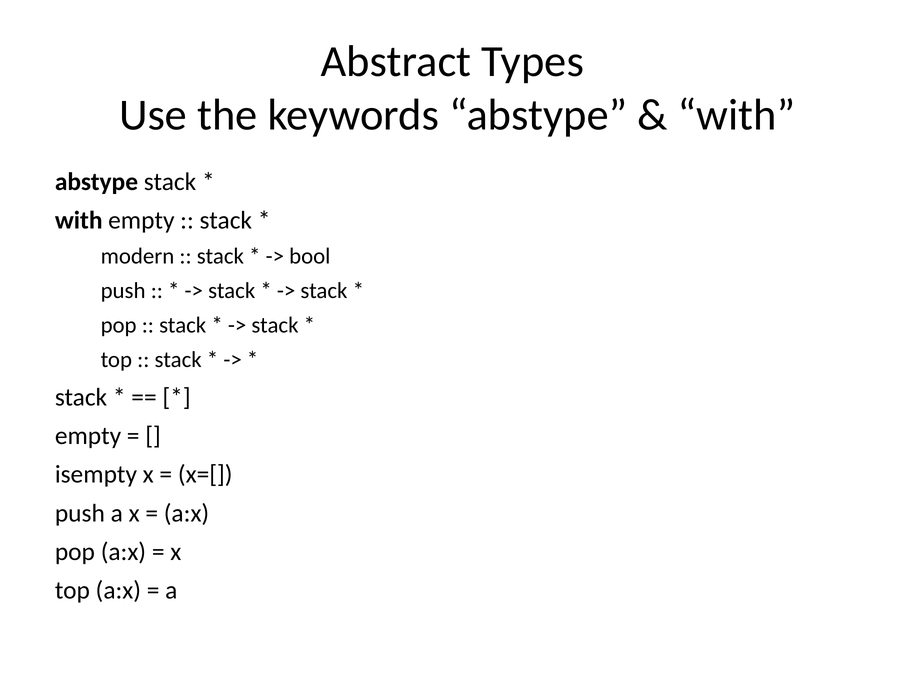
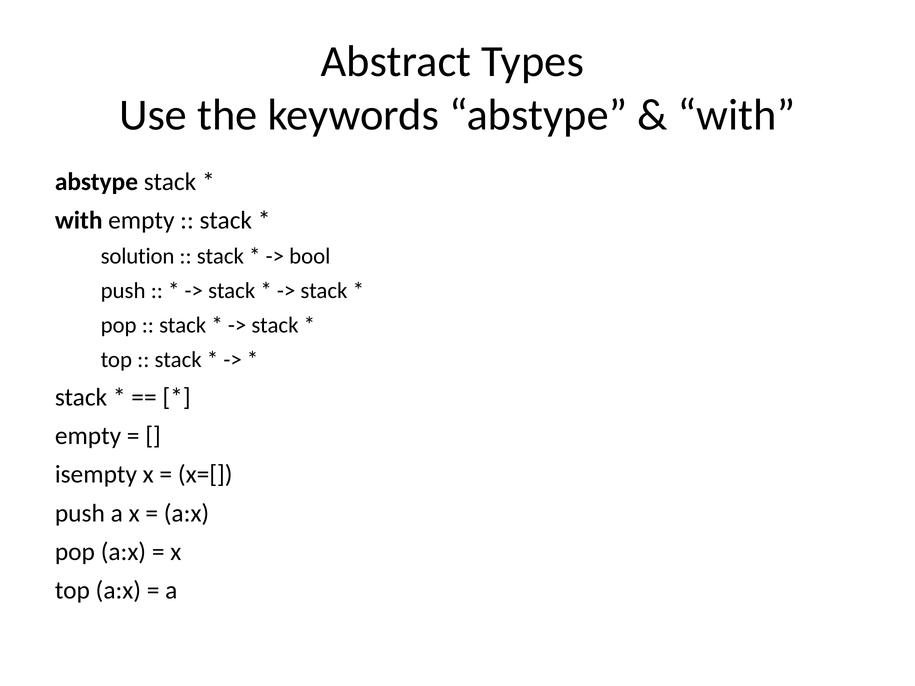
modern: modern -> solution
